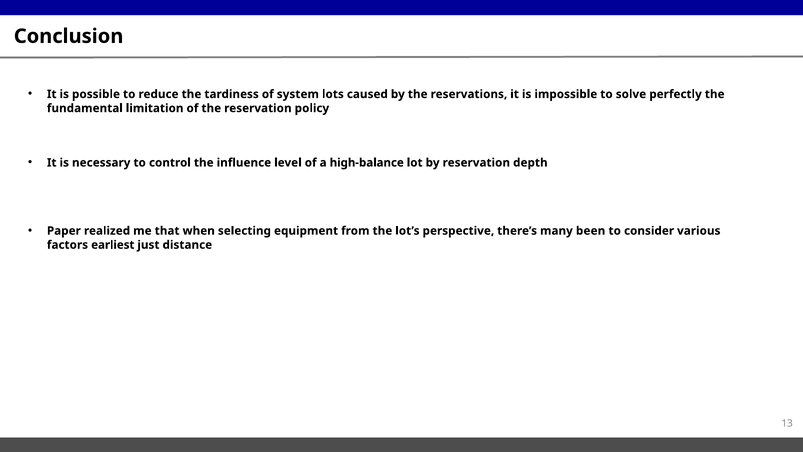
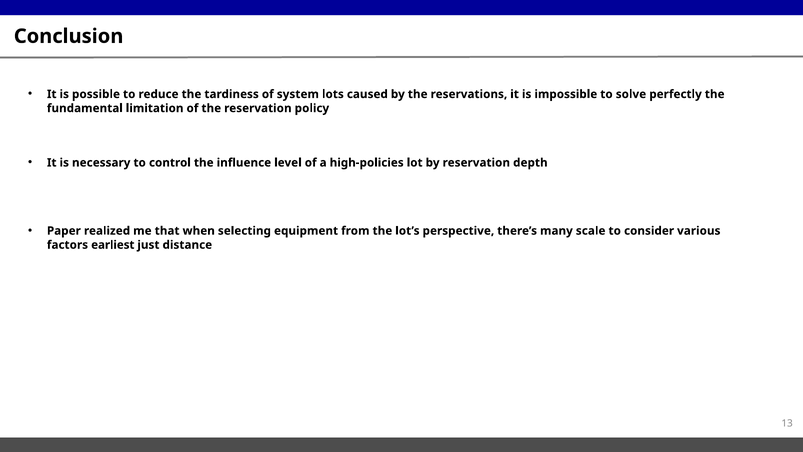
high-balance: high-balance -> high-policies
been: been -> scale
